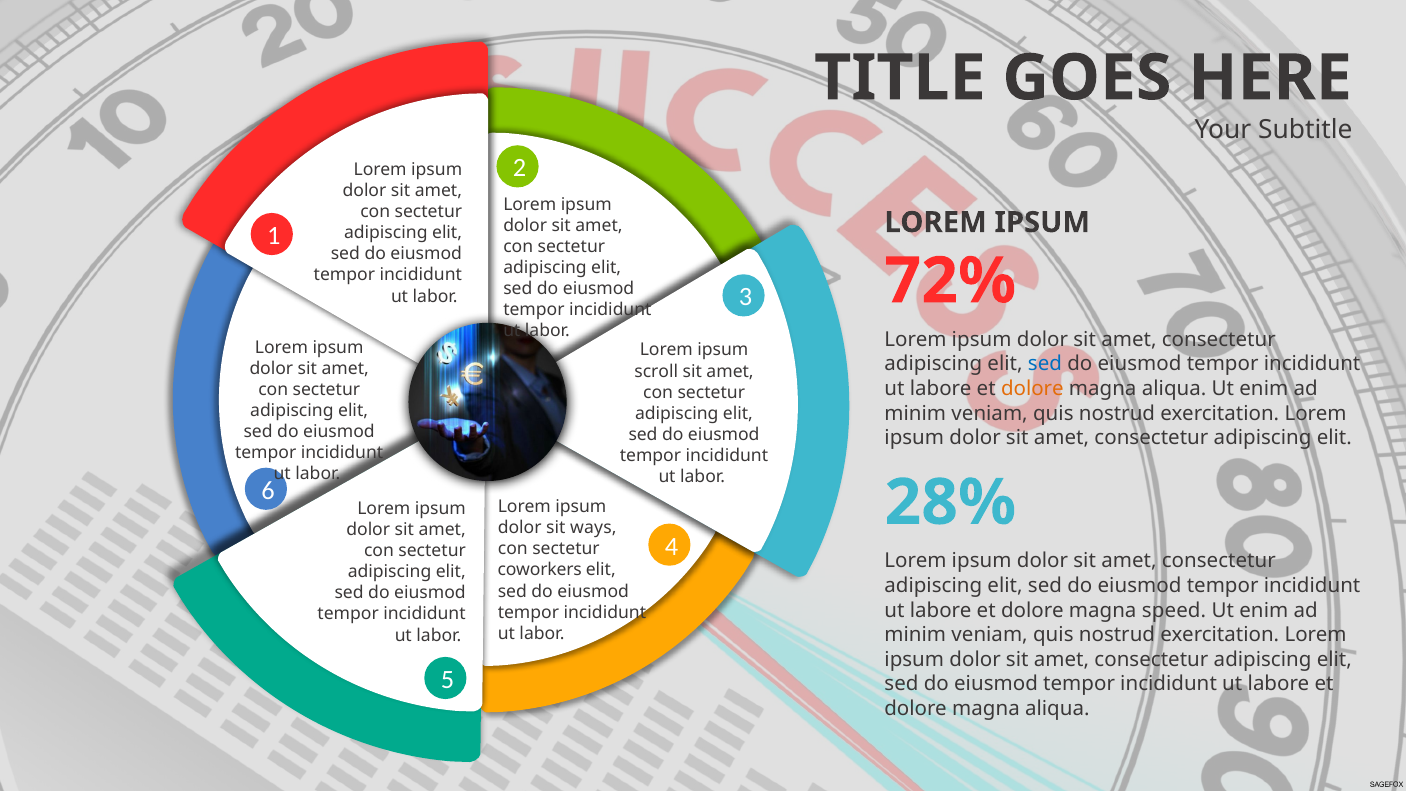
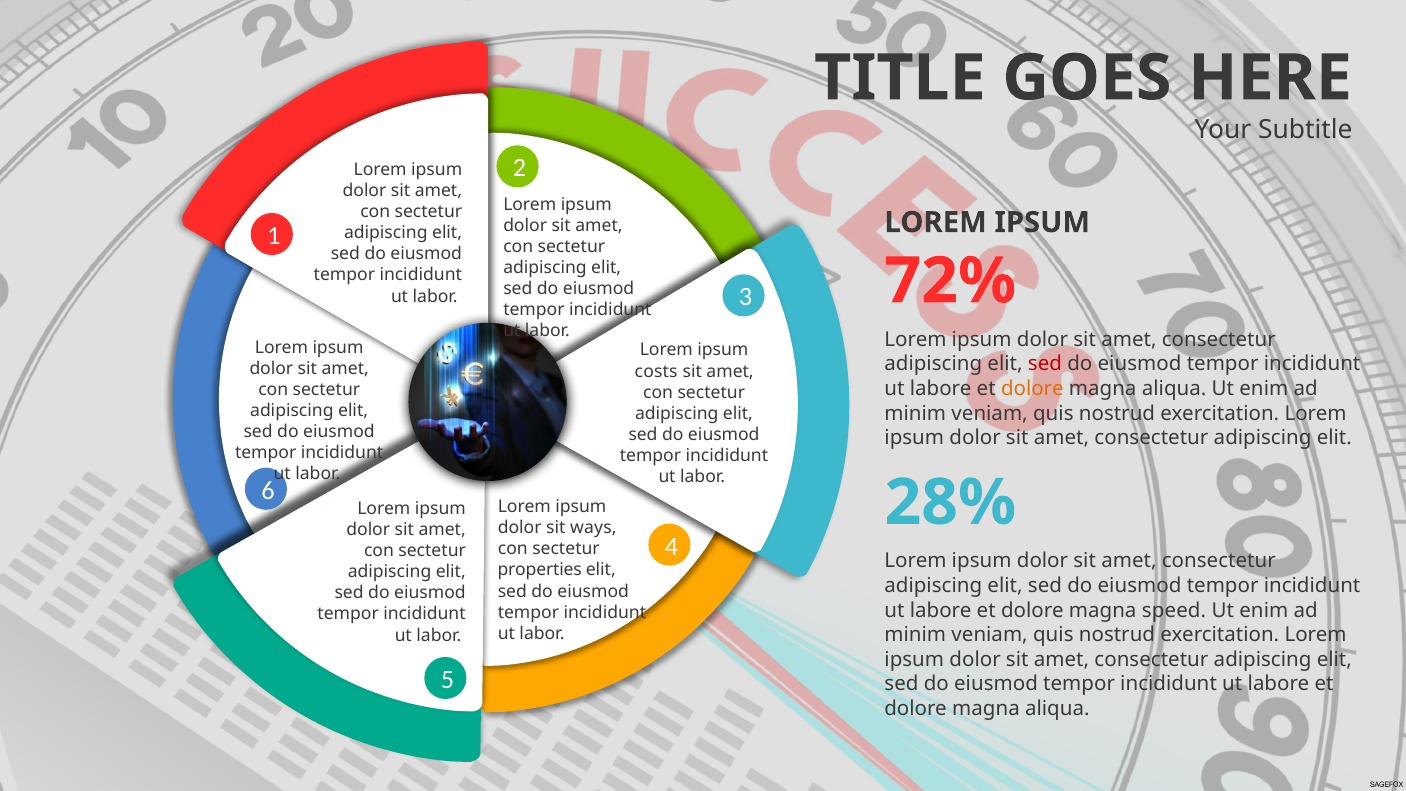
sed at (1045, 364) colour: blue -> red
scroll: scroll -> costs
coworkers: coworkers -> properties
